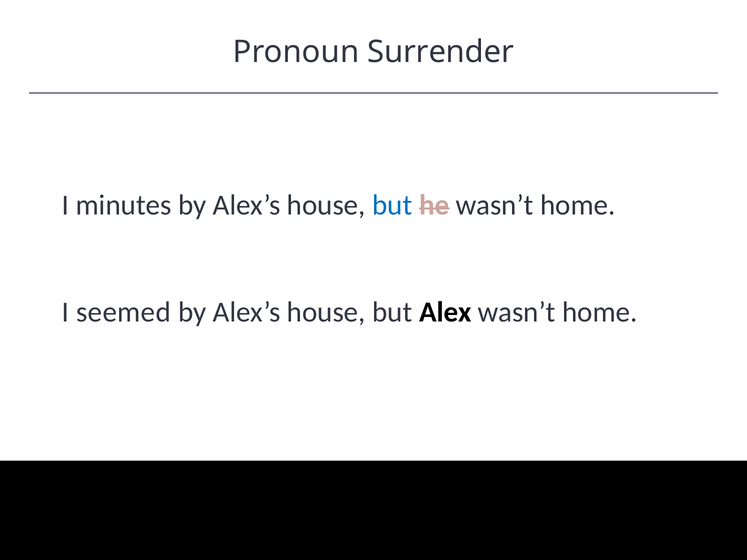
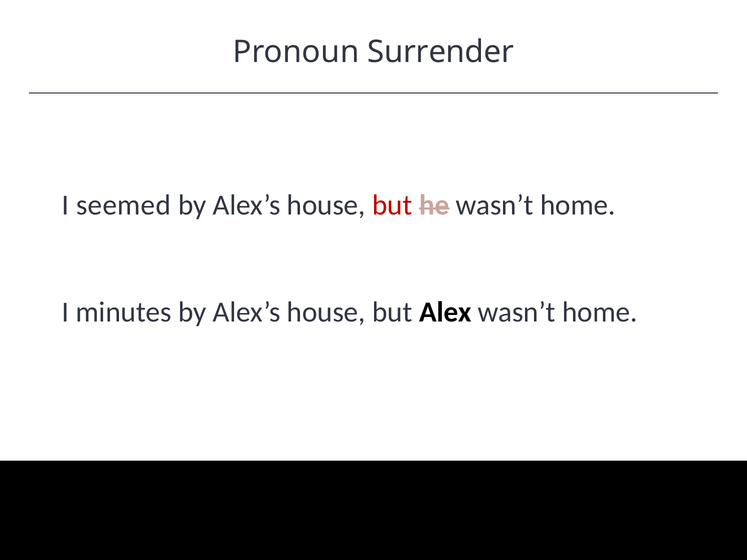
minutes: minutes -> seemed
but at (392, 205) colour: blue -> red
seemed: seemed -> minutes
